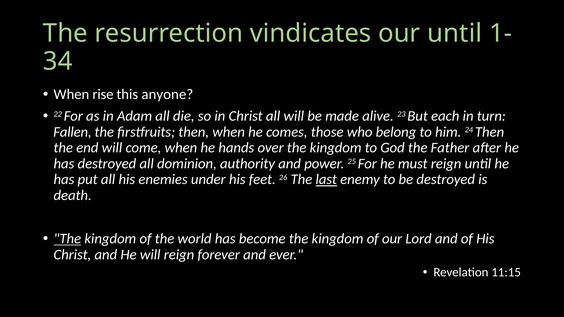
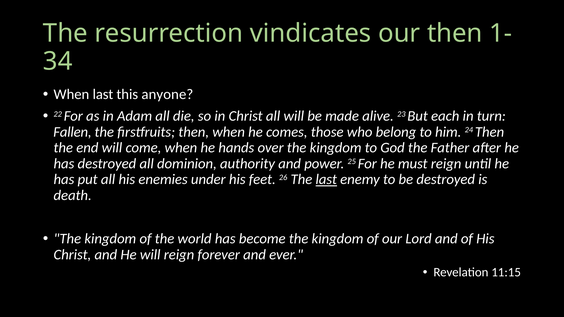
our until: until -> then
When rise: rise -> last
The at (67, 239) underline: present -> none
